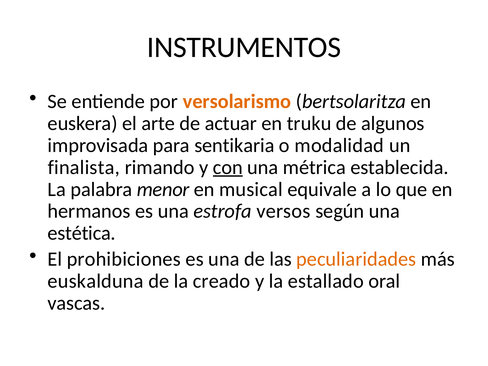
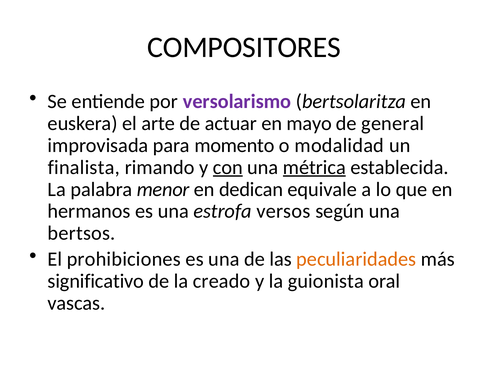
INSTRUMENTOS: INSTRUMENTOS -> COMPOSITORES
versolarismo colour: orange -> purple
truku: truku -> mayo
algunos: algunos -> general
sentikaria: sentikaria -> momento
métrica underline: none -> present
musical: musical -> dedican
estética: estética -> bertsos
euskalduna: euskalduna -> significativo
estallado: estallado -> guionista
